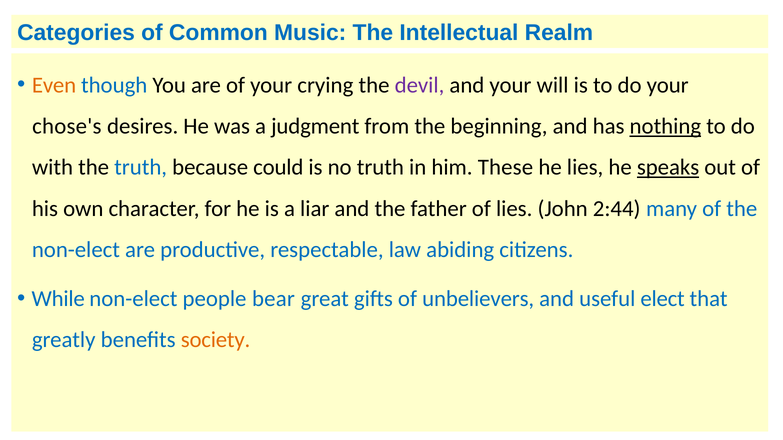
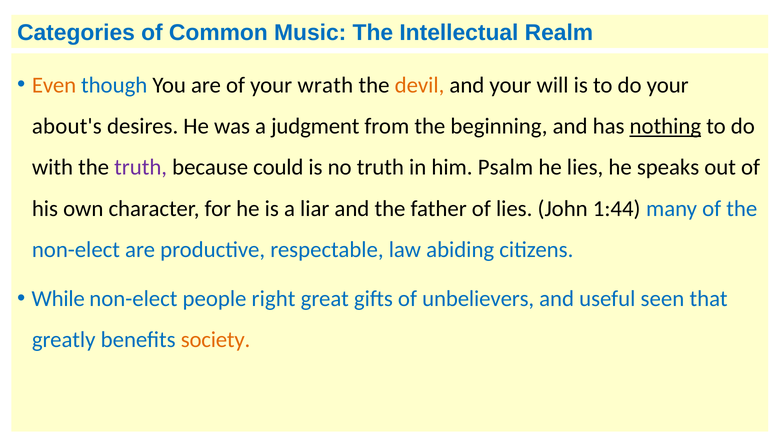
crying: crying -> wrath
devil colour: purple -> orange
chose's: chose's -> about's
truth at (141, 168) colour: blue -> purple
These: These -> Psalm
speaks underline: present -> none
2:44: 2:44 -> 1:44
bear: bear -> right
elect: elect -> seen
